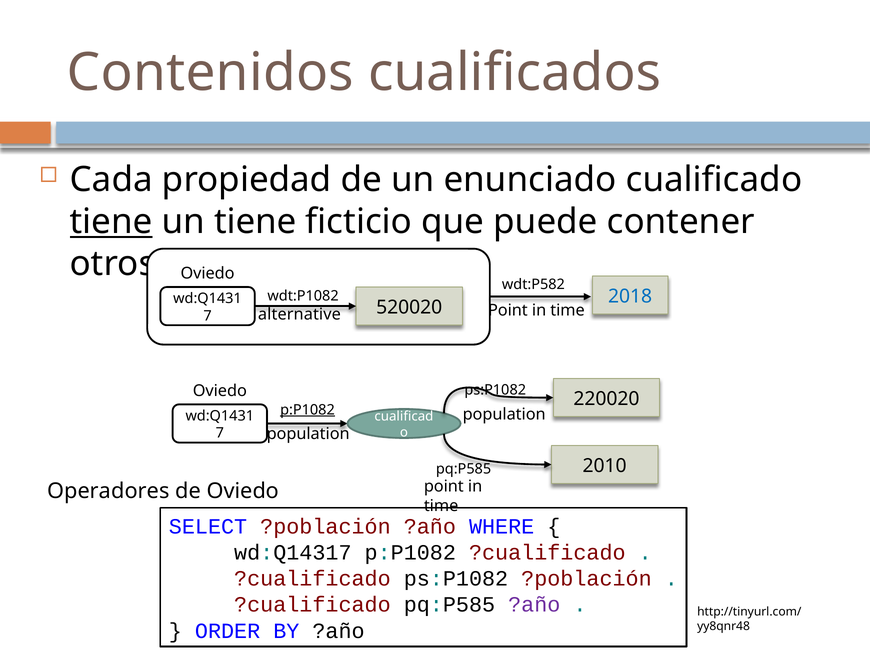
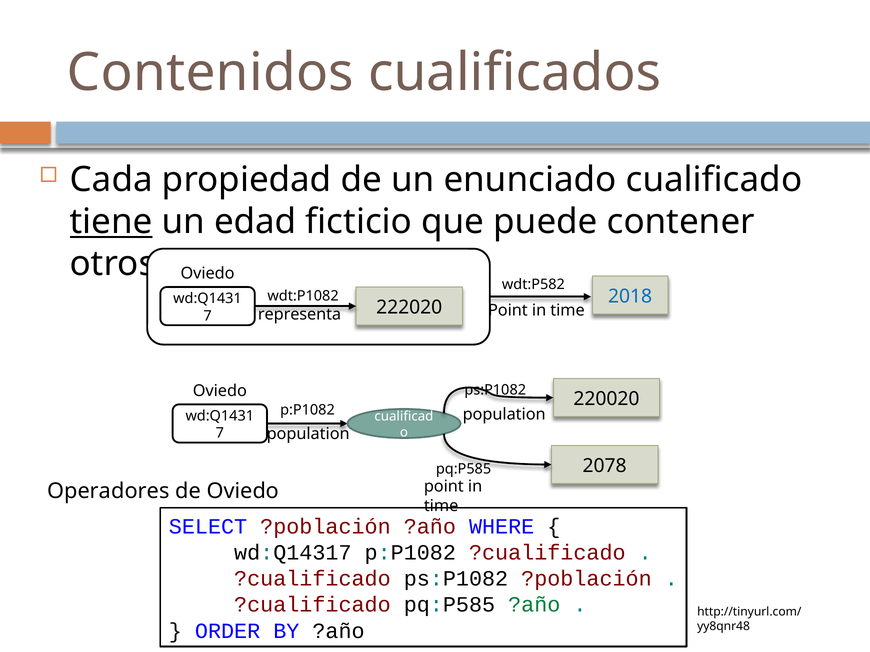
un tiene: tiene -> edad
alternative: alternative -> representa
520020: 520020 -> 222020
p:P1082 at (307, 410) underline: present -> none
2010: 2010 -> 2078
?año at (534, 605) colour: purple -> green
